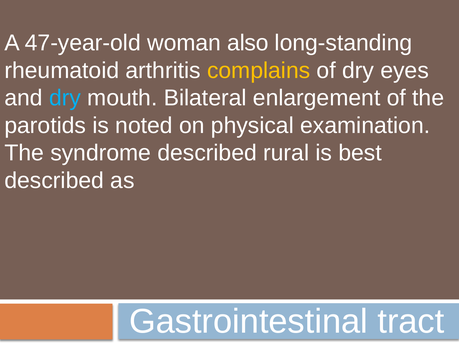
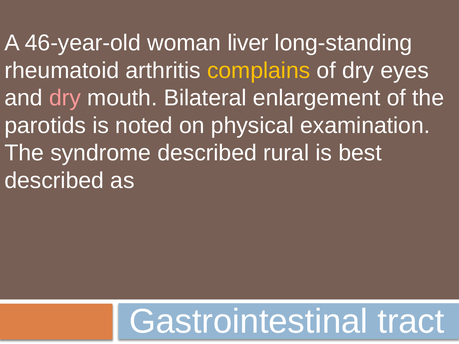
47-year-old: 47-year-old -> 46-year-old
also: also -> liver
dry at (65, 98) colour: light blue -> pink
